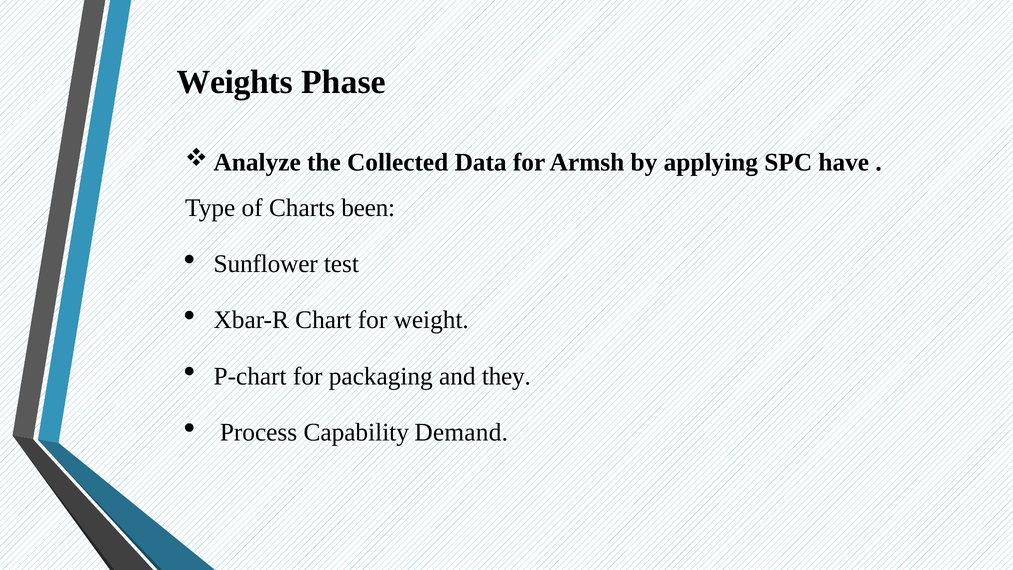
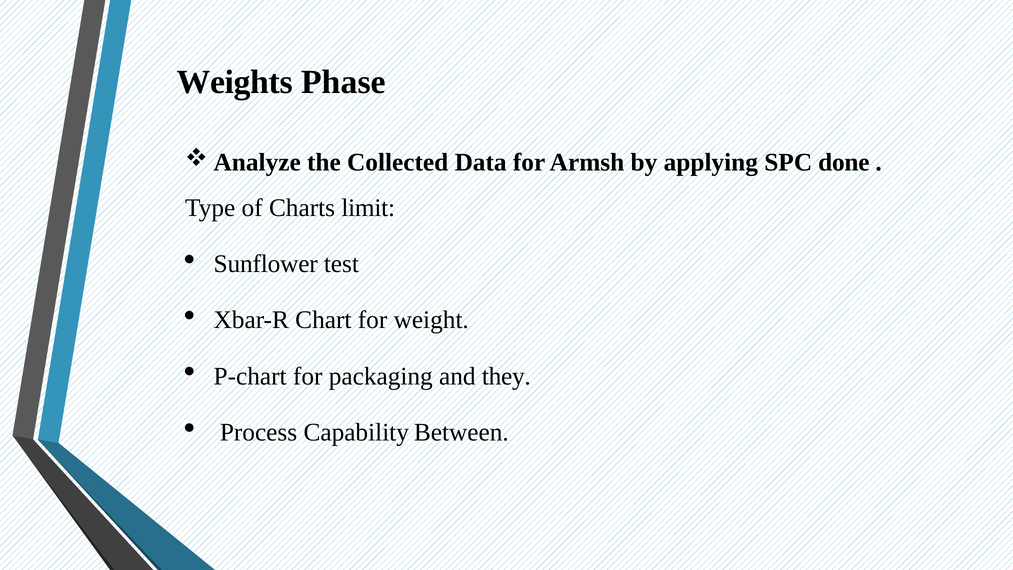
have: have -> done
been: been -> limit
Demand: Demand -> Between
